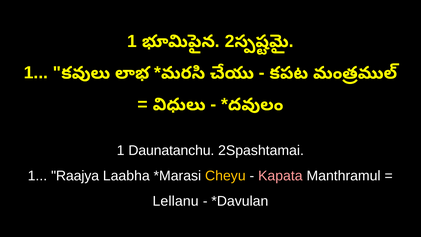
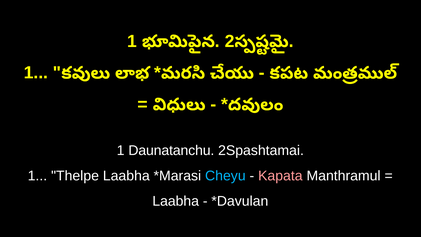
Raajya: Raajya -> Thelpe
Cheyu colour: yellow -> light blue
Lellanu at (176, 201): Lellanu -> Laabha
